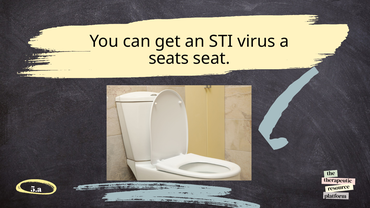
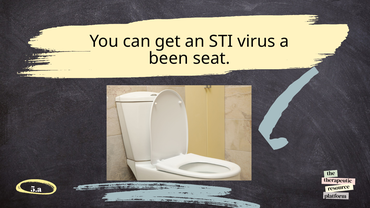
seats: seats -> been
